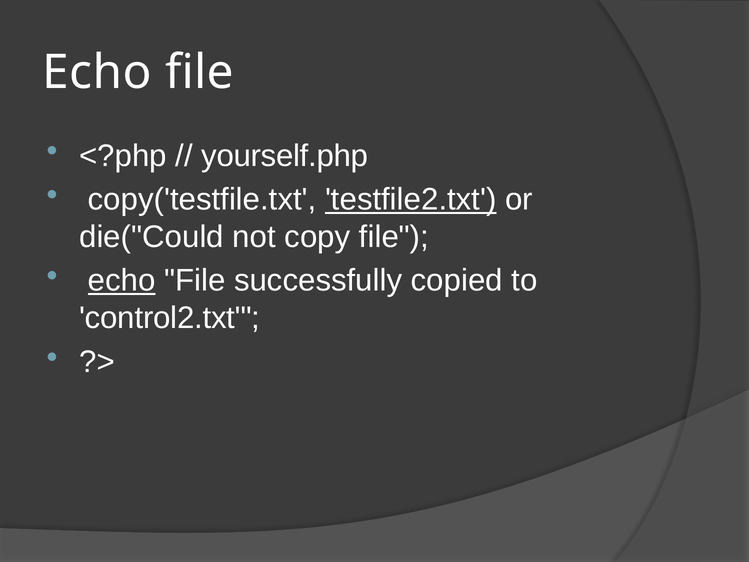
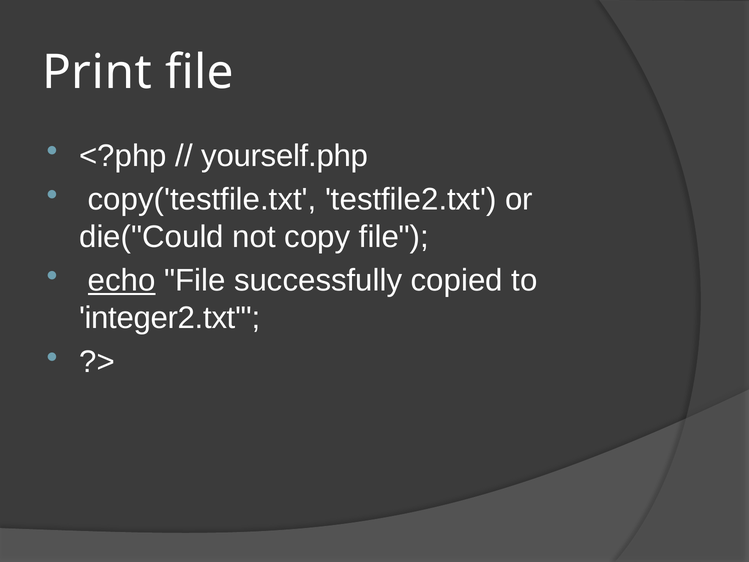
Echo at (97, 73): Echo -> Print
testfile2.txt underline: present -> none
control2.txt: control2.txt -> integer2.txt
